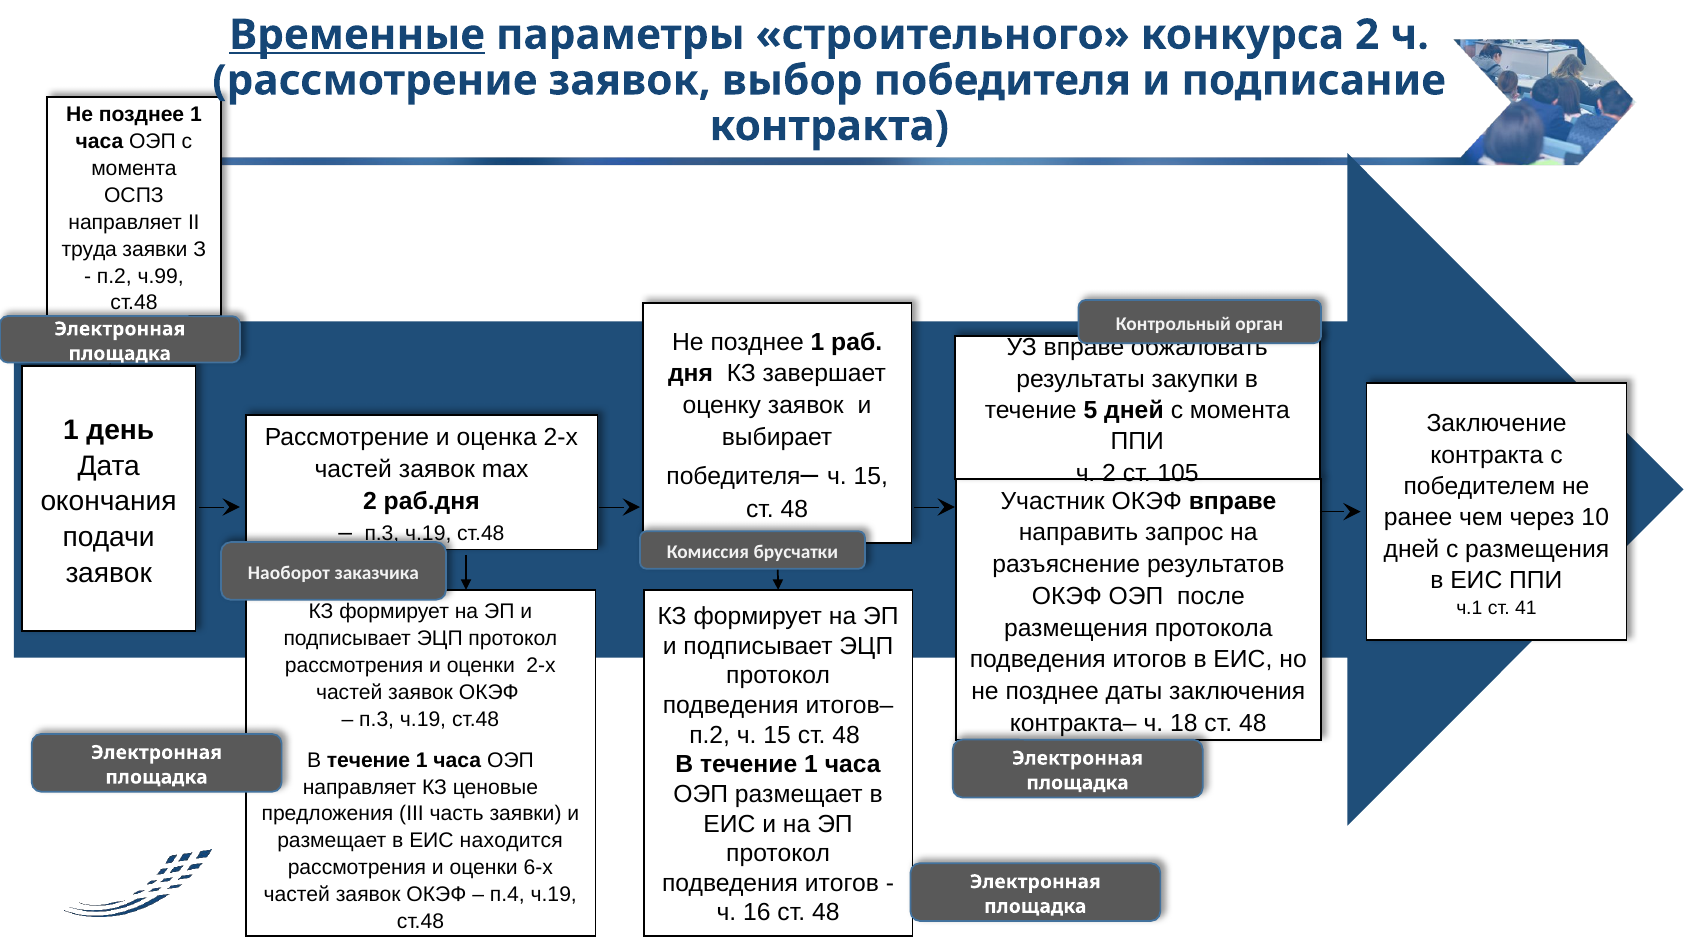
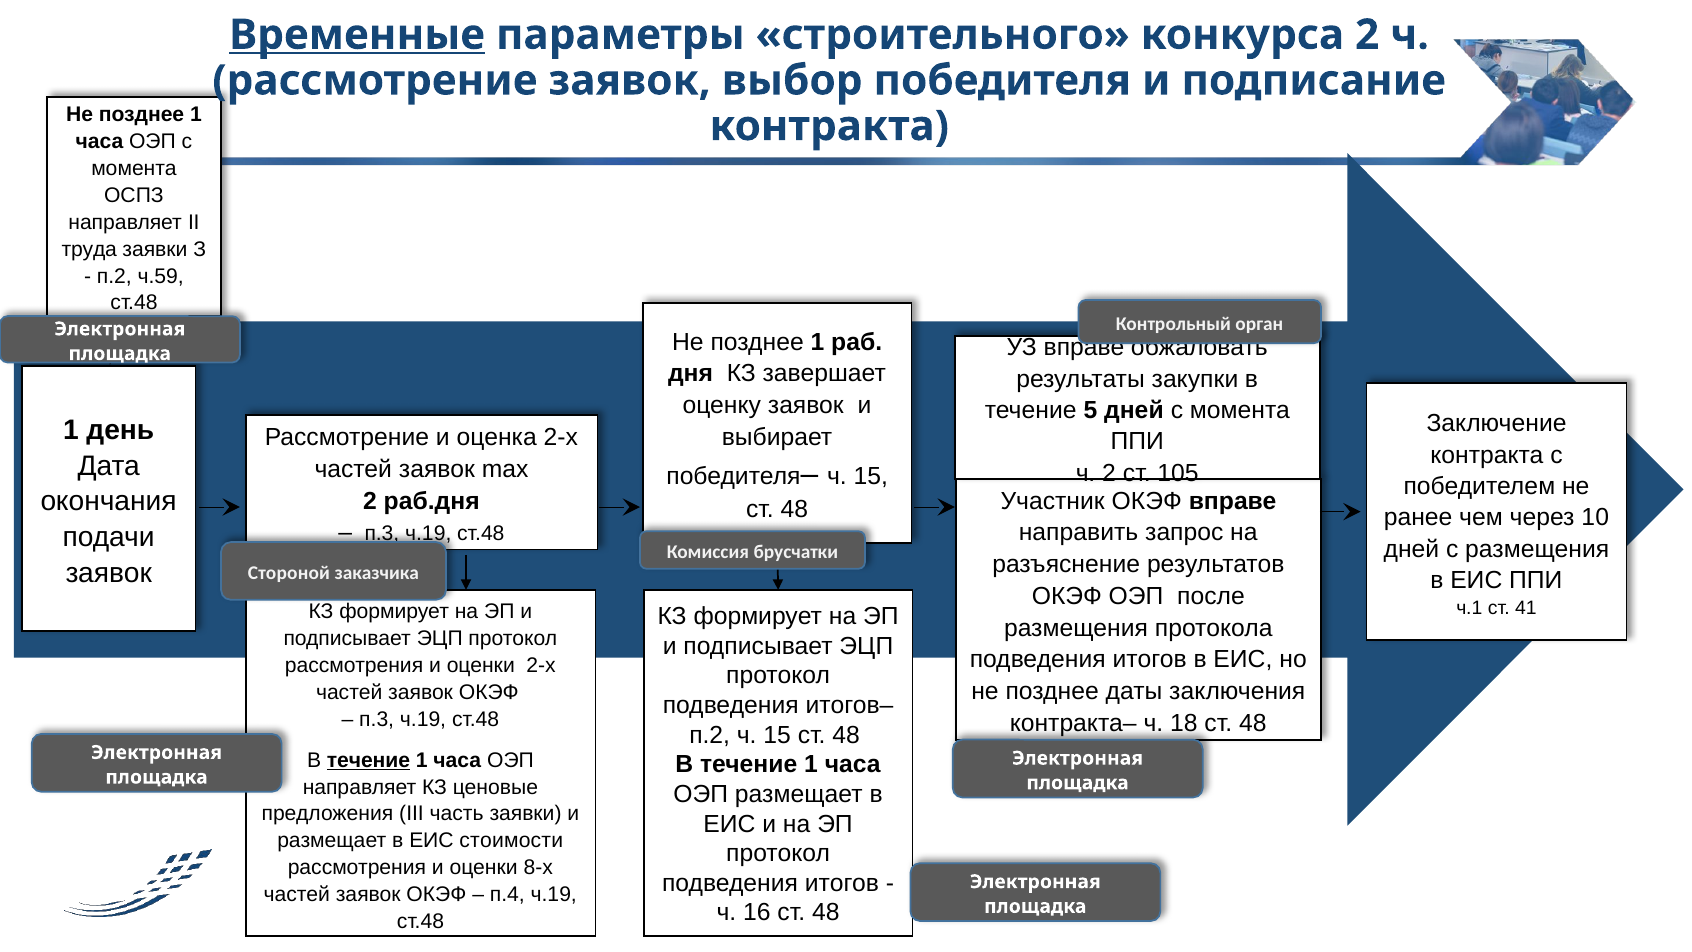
ч.99: ч.99 -> ч.59
Наоборот: Наоборот -> Стороной
течение at (369, 760) underline: none -> present
находится: находится -> стоимости
6-х: 6-х -> 8-х
